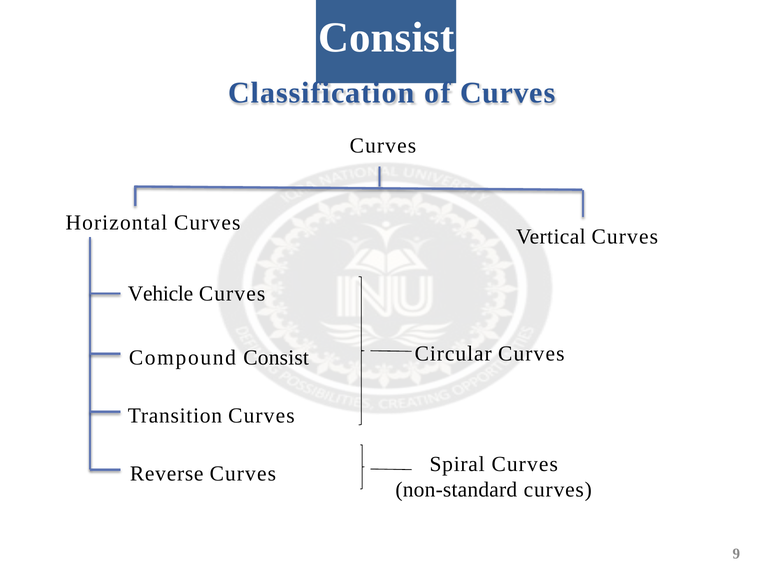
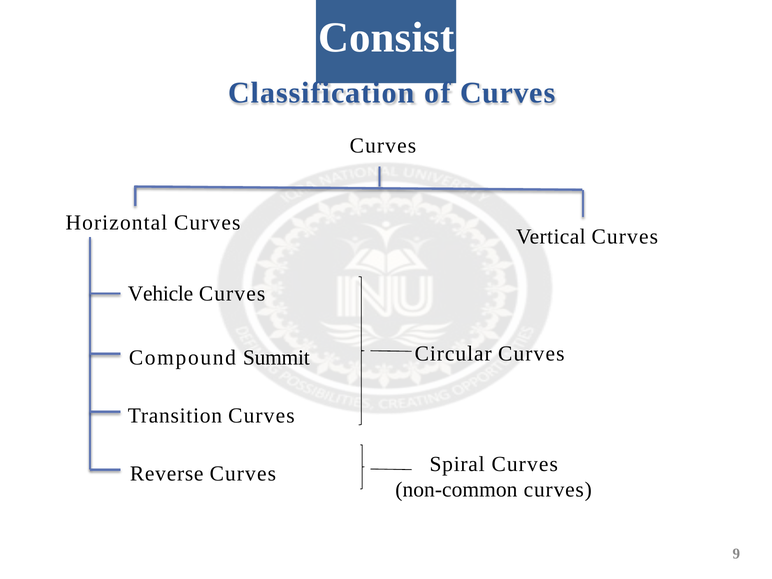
Compound Consist: Consist -> Summit
non-standard: non-standard -> non-common
